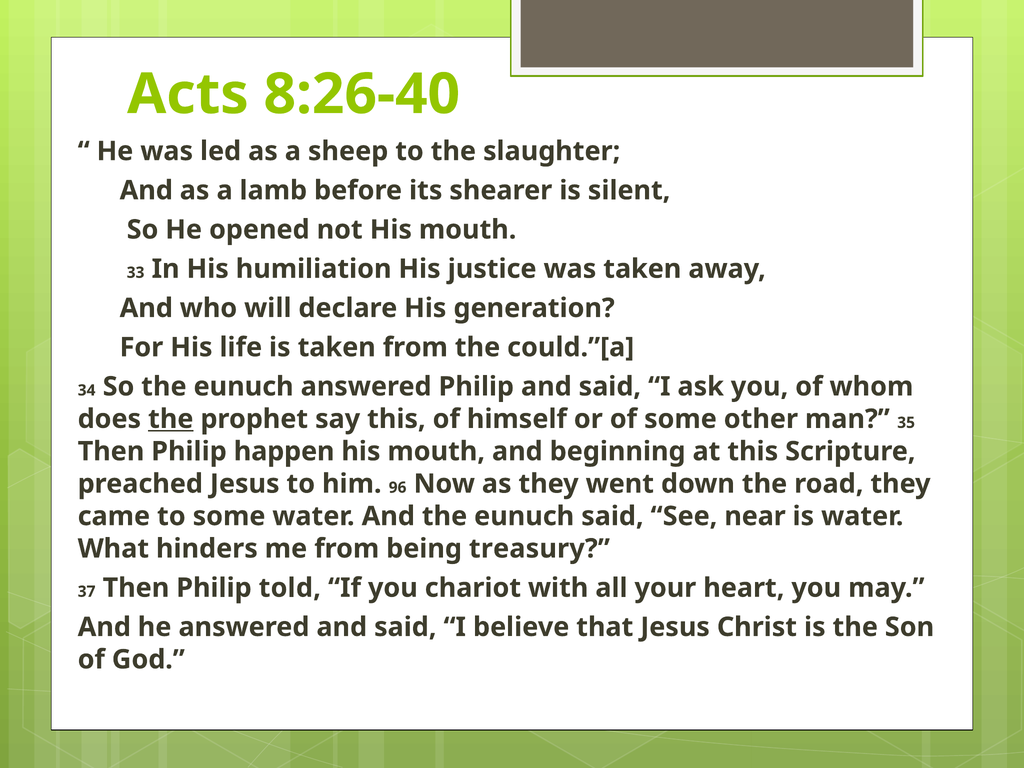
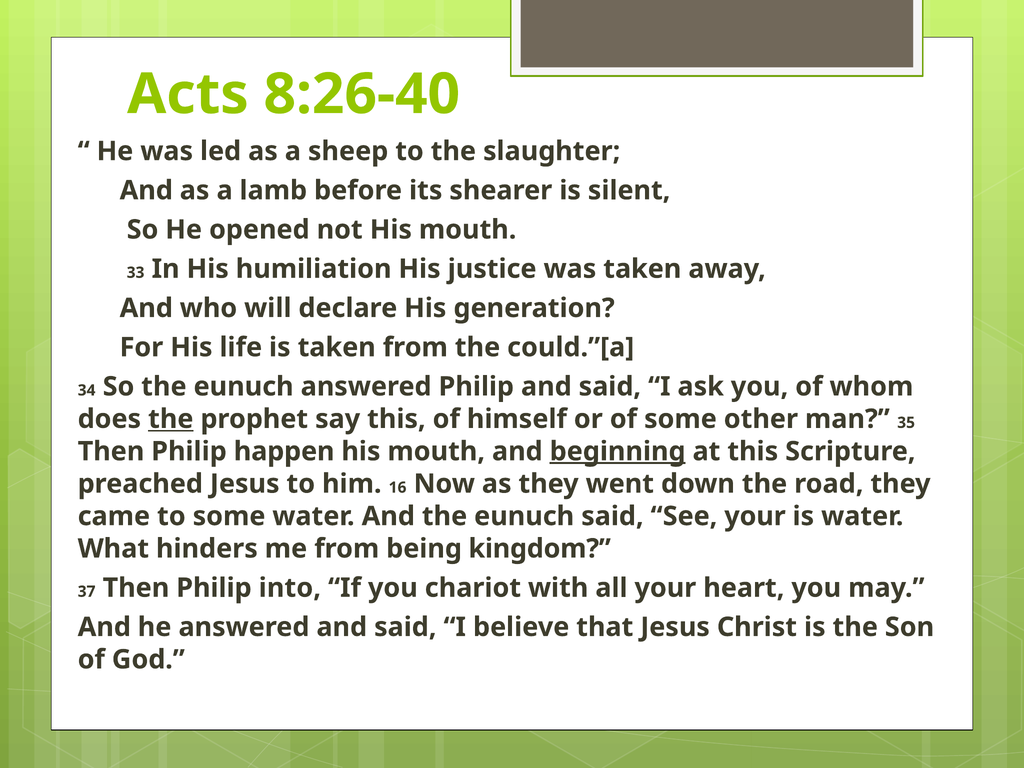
beginning underline: none -> present
96: 96 -> 16
See near: near -> your
treasury: treasury -> kingdom
told: told -> into
